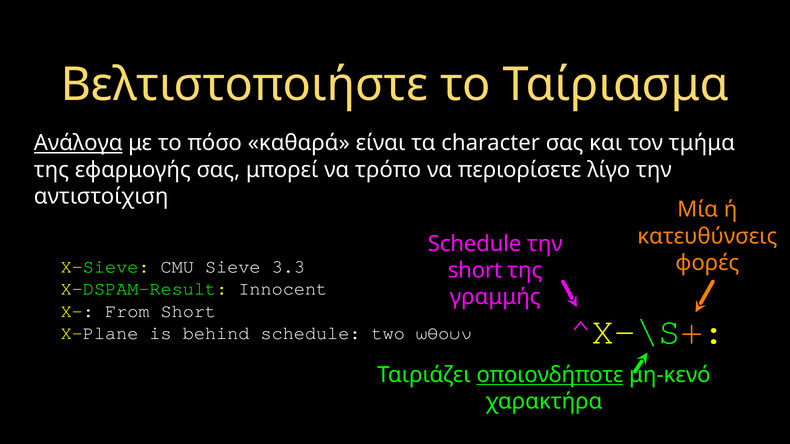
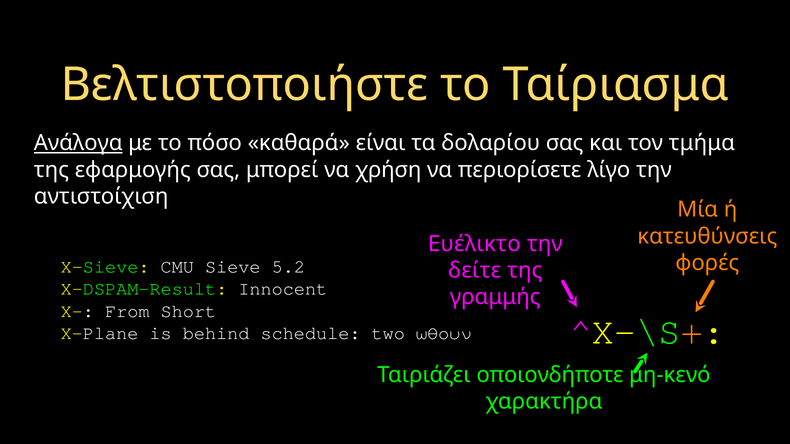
character: character -> δολαρίου
τρόπο: τρόπο -> χρήση
Schedule at (475, 244): Schedule -> Ευέλικτο
3.3: 3.3 -> 5.2
short at (475, 271): short -> δείτε
οποιονδήποτε underline: present -> none
